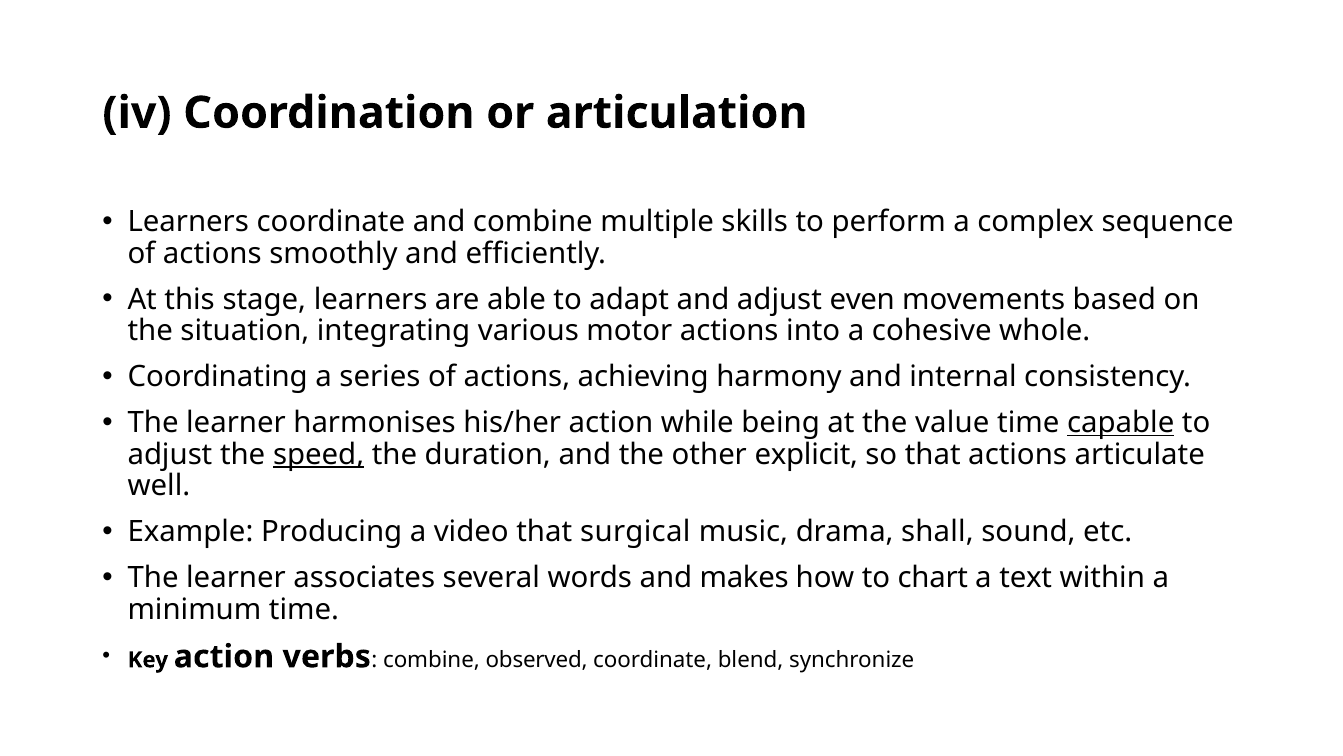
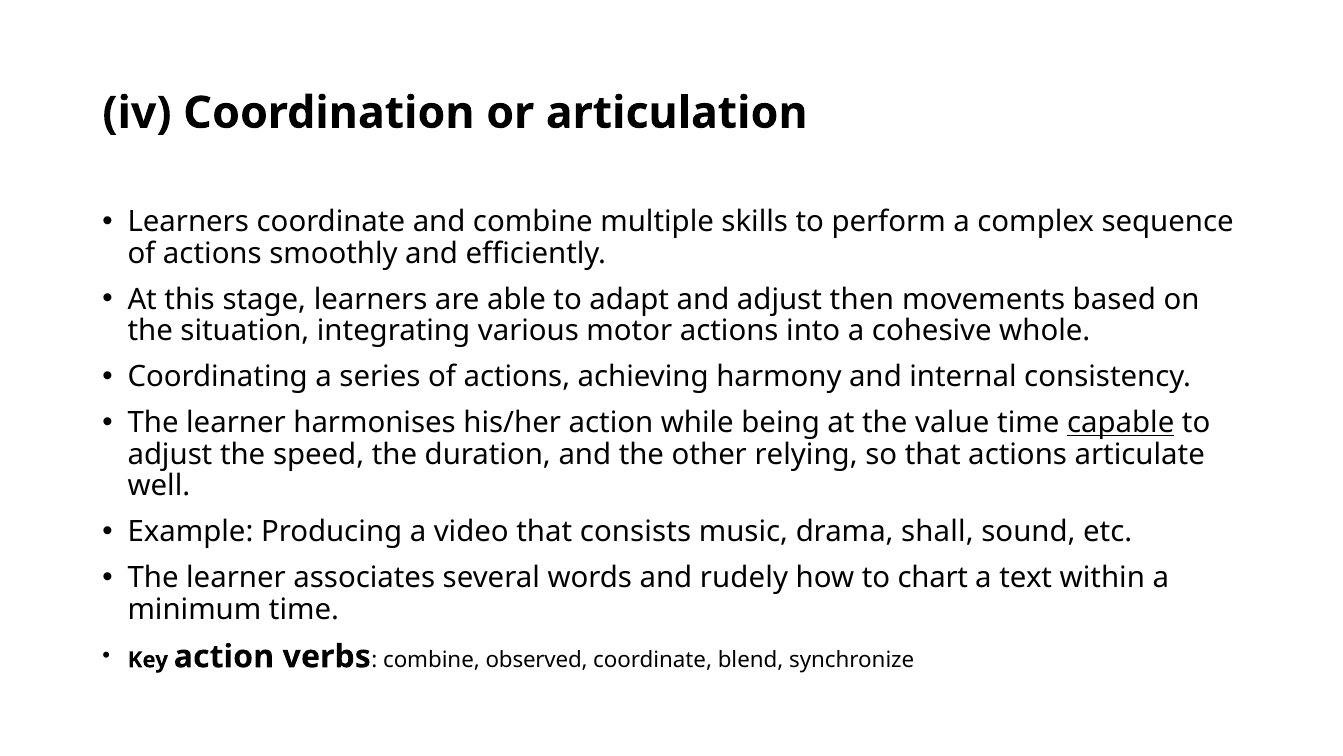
even: even -> then
speed underline: present -> none
explicit: explicit -> relying
surgical: surgical -> consists
makes: makes -> rudely
